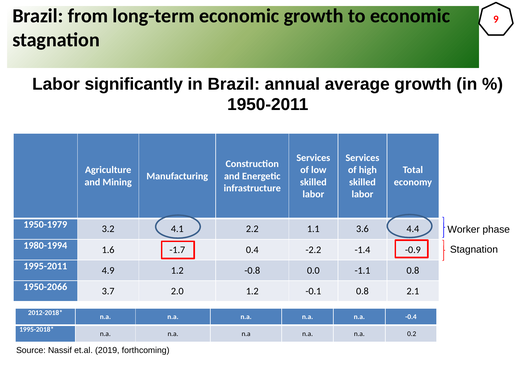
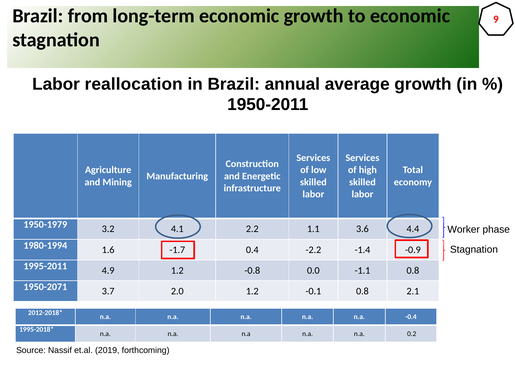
significantly: significantly -> reallocation
1950-2066: 1950-2066 -> 1950-2071
